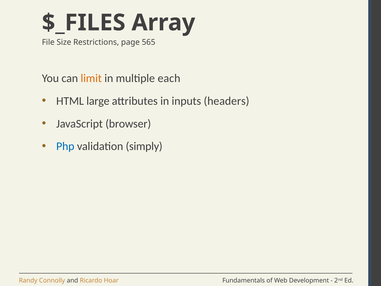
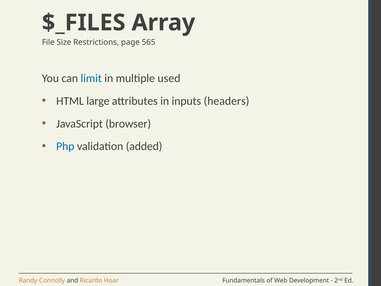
limit colour: orange -> blue
each: each -> used
simply: simply -> added
